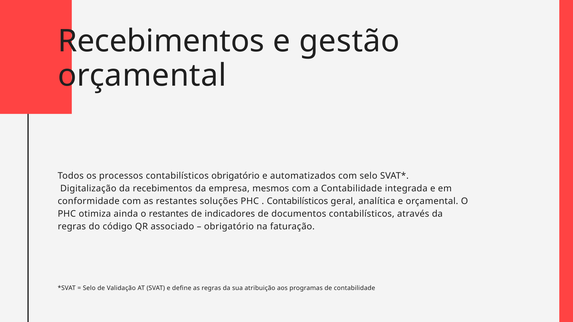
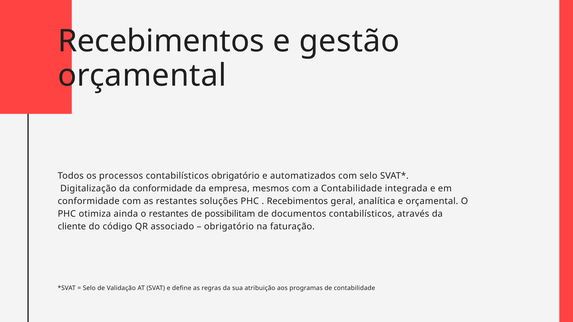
da recebimentos: recebimentos -> conformidade
Contabilísticos at (297, 201): Contabilísticos -> Recebimentos
indicadores: indicadores -> possibilitam
regras at (72, 227): regras -> cliente
